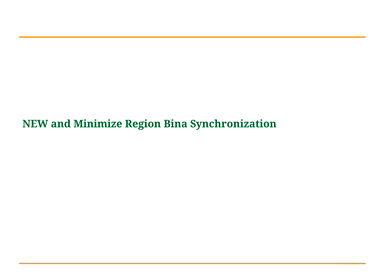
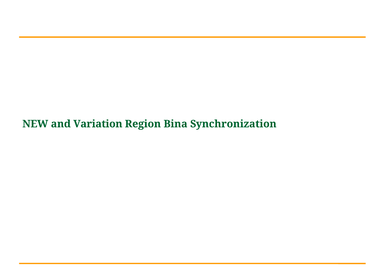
Minimize: Minimize -> Variation
